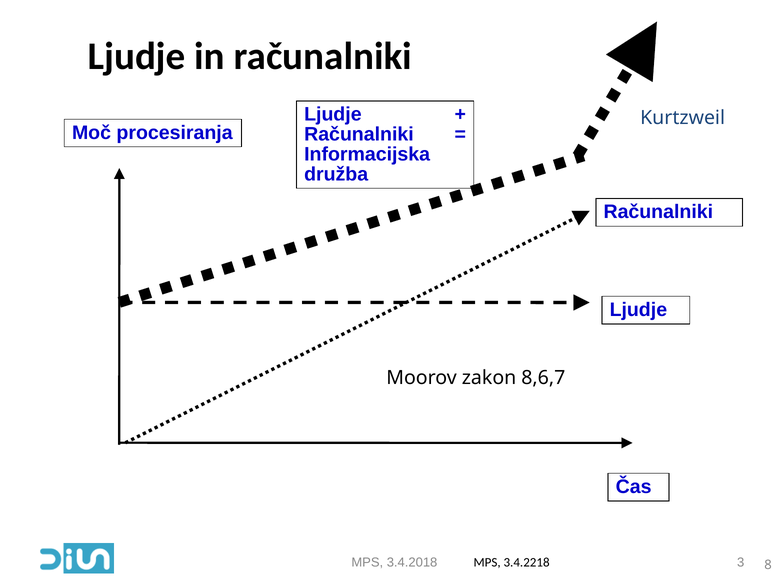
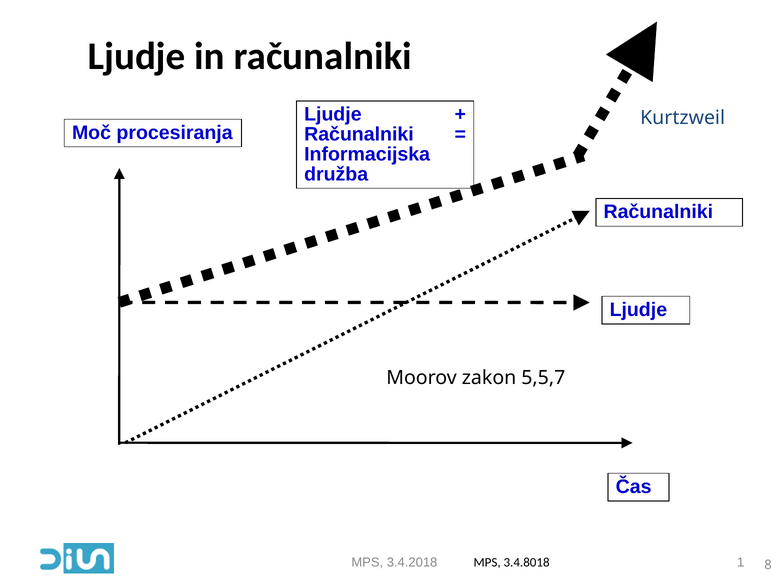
8,6,7: 8,6,7 -> 5,5,7
3: 3 -> 1
3.4.2218: 3.4.2218 -> 3.4.8018
